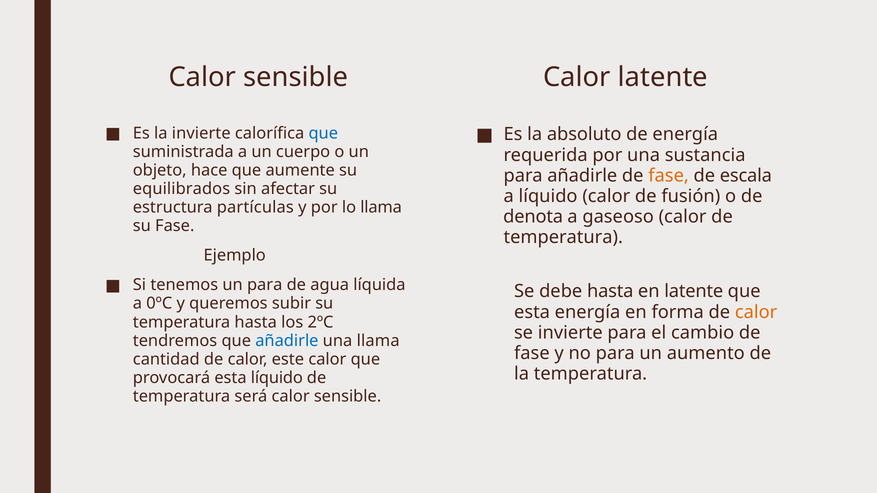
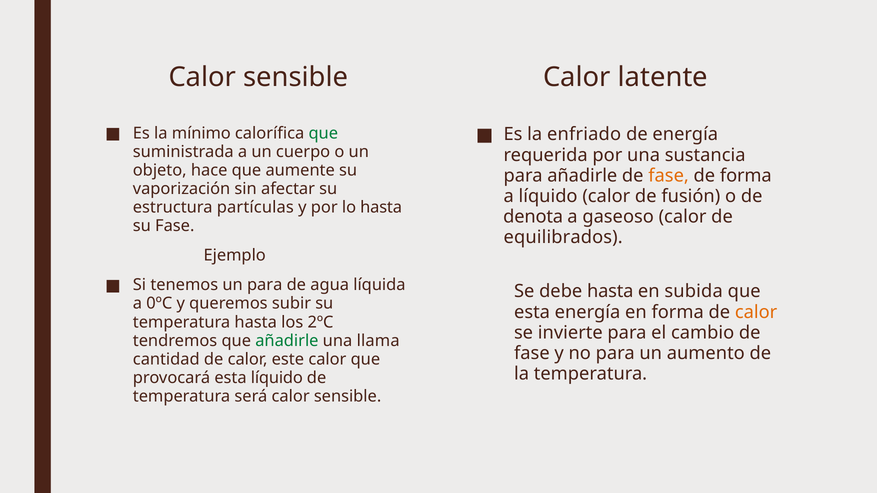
la invierte: invierte -> mínimo
que at (323, 133) colour: blue -> green
absoluto: absoluto -> enfriado
de escala: escala -> forma
equilibrados: equilibrados -> vaporización
lo llama: llama -> hasta
temperatura at (563, 238): temperatura -> equilibrados
en latente: latente -> subida
añadirle at (287, 341) colour: blue -> green
